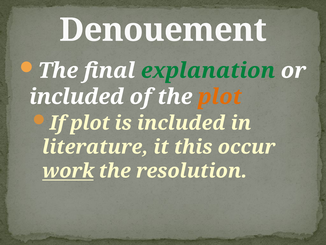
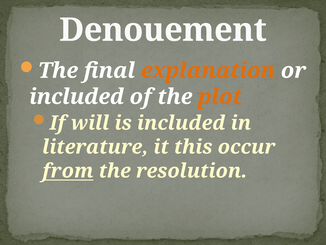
explanation colour: green -> orange
If plot: plot -> will
work: work -> from
